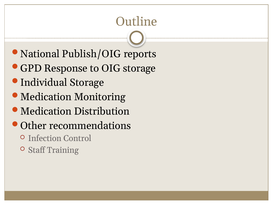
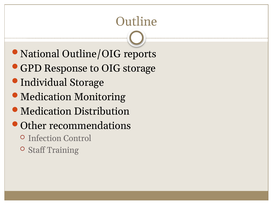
Publish/OIG: Publish/OIG -> Outline/OIG
